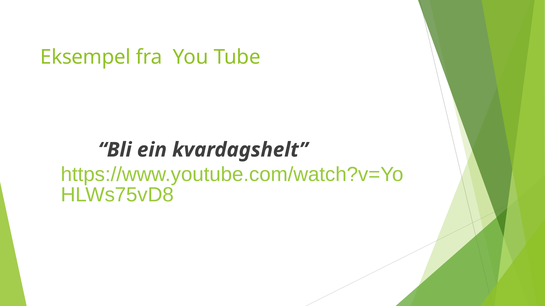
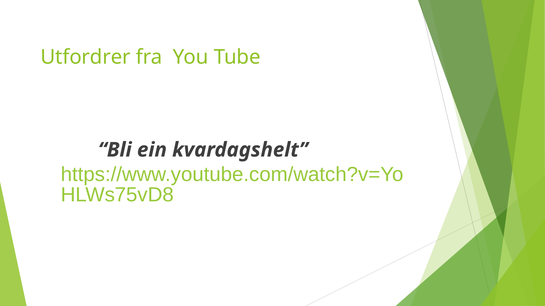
Eksempel: Eksempel -> Utfordrer
